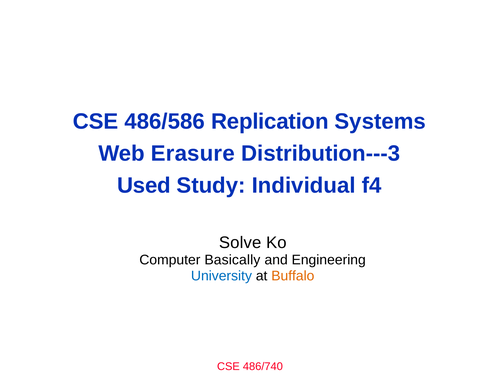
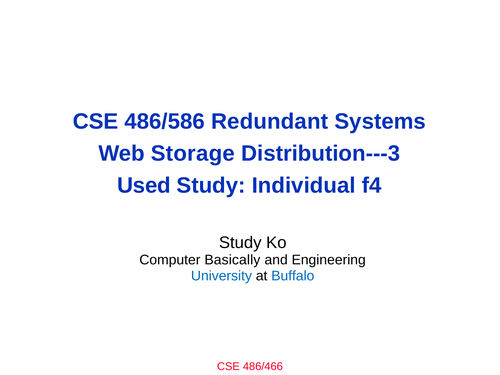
Replication: Replication -> Redundant
Erasure: Erasure -> Storage
Solve at (240, 243): Solve -> Study
Buffalo colour: orange -> blue
486/740: 486/740 -> 486/466
